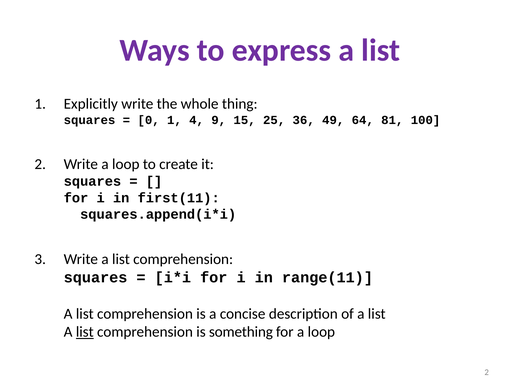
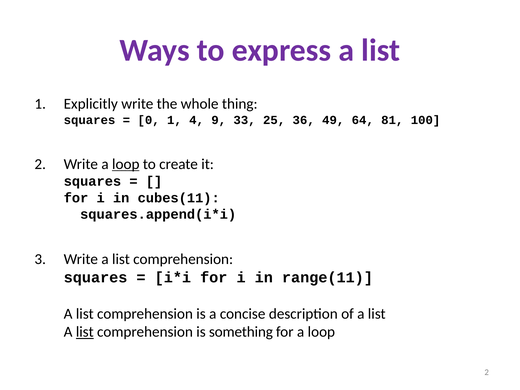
15: 15 -> 33
loop at (126, 164) underline: none -> present
first(11: first(11 -> cubes(11
